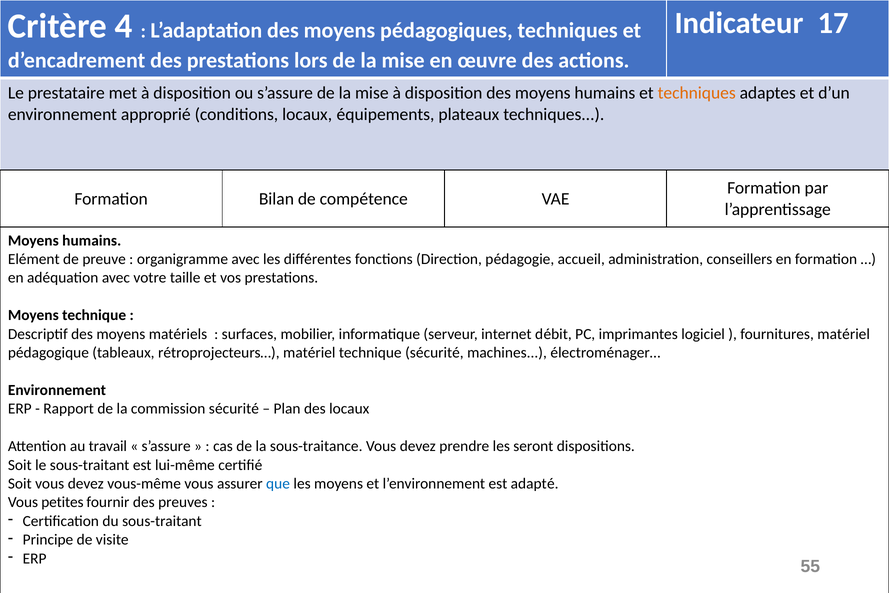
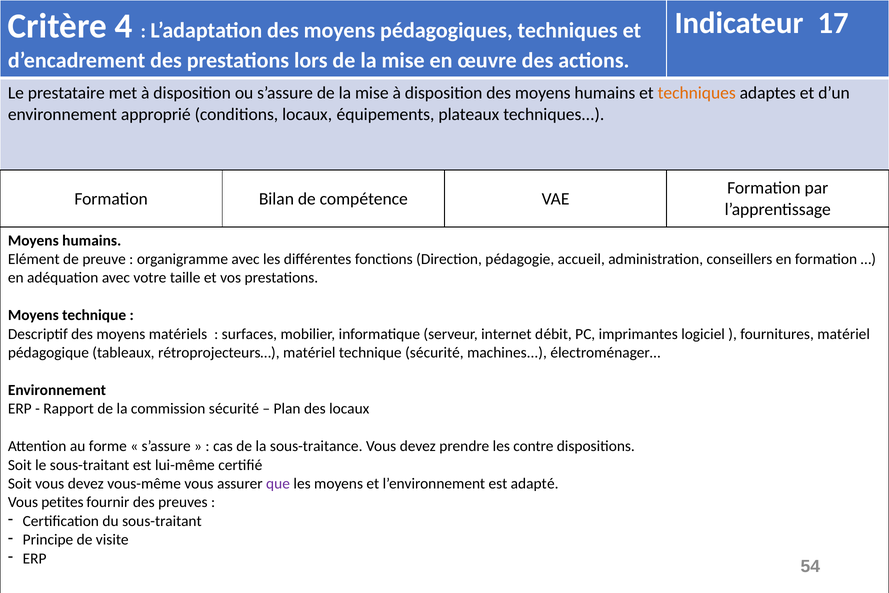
travail: travail -> forme
seront: seront -> contre
que colour: blue -> purple
55: 55 -> 54
